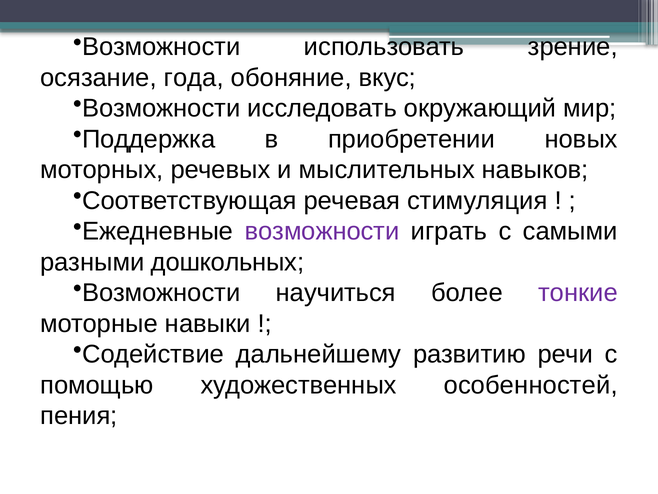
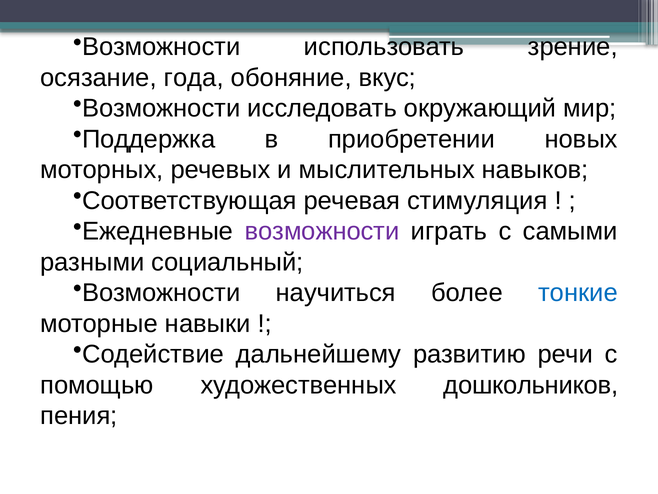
дошкольных: дошкольных -> социальный
тонкие colour: purple -> blue
особенностей: особенностей -> дошкольников
